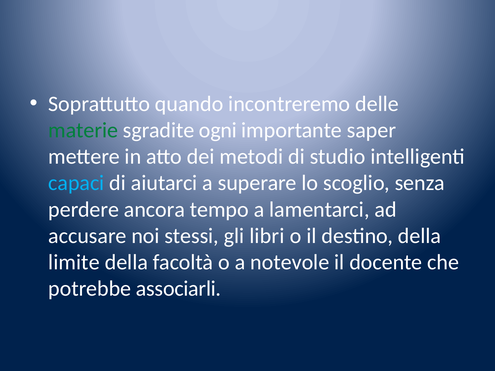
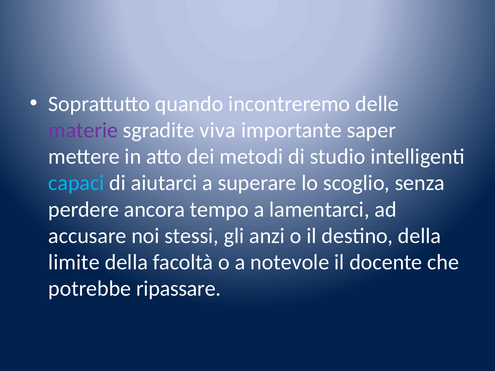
materie colour: green -> purple
ogni: ogni -> viva
libri: libri -> anzi
associarli: associarli -> ripassare
